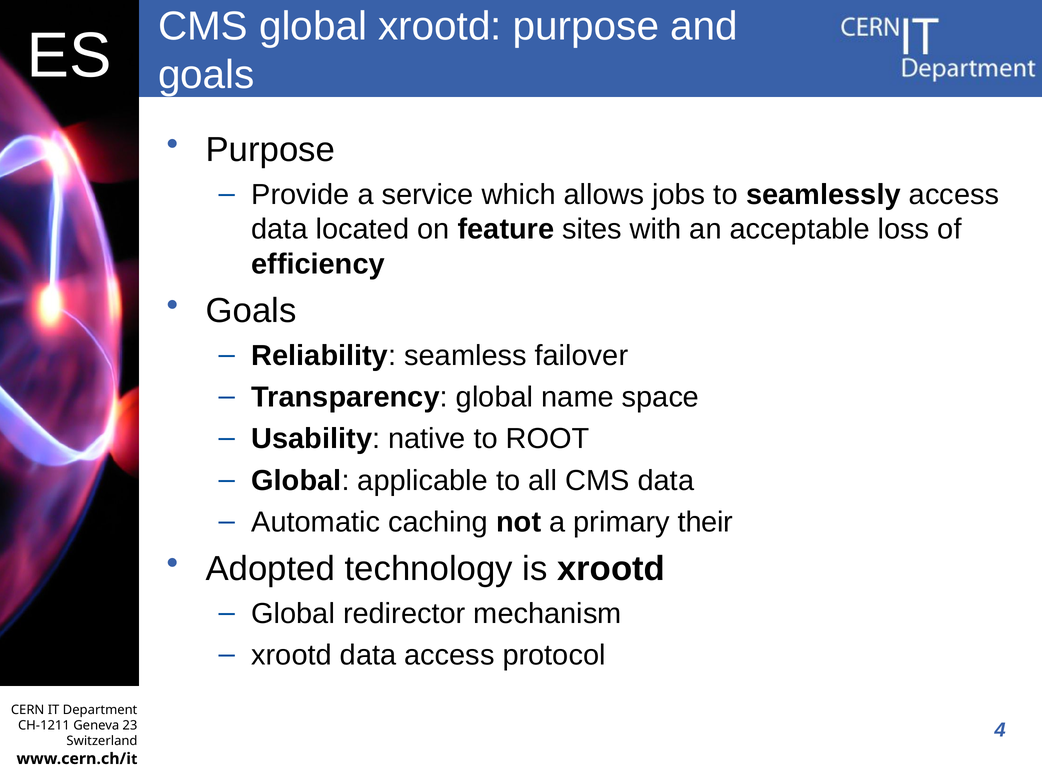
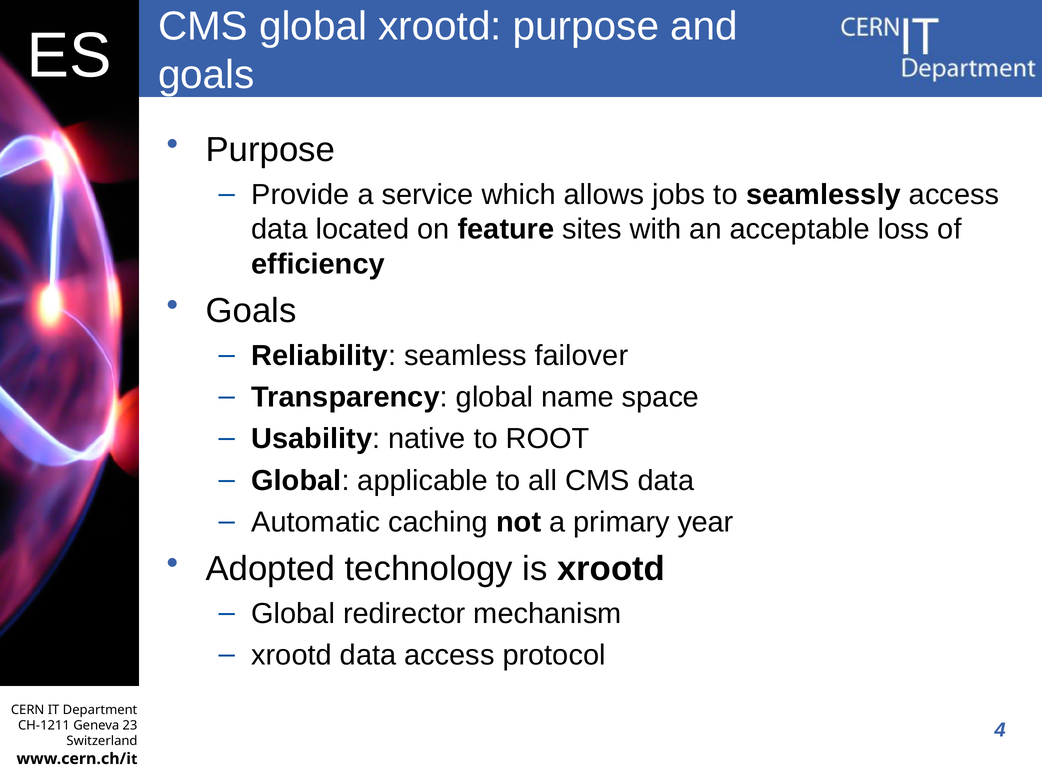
their: their -> year
